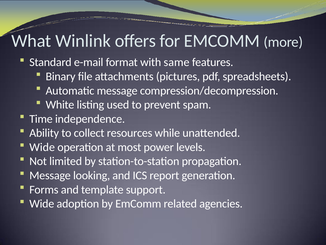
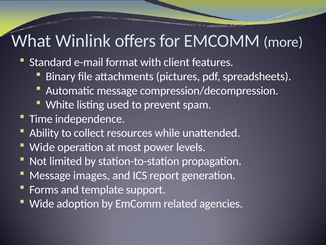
same: same -> client
looking: looking -> images
